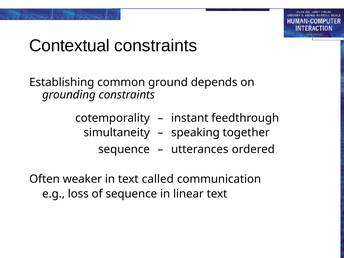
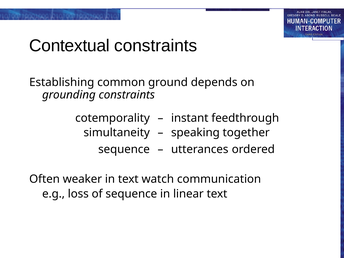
called: called -> watch
